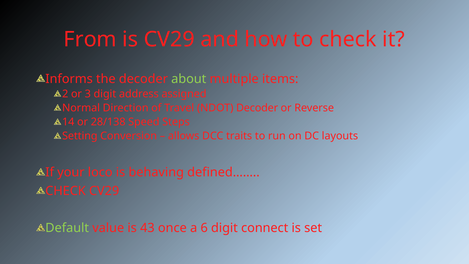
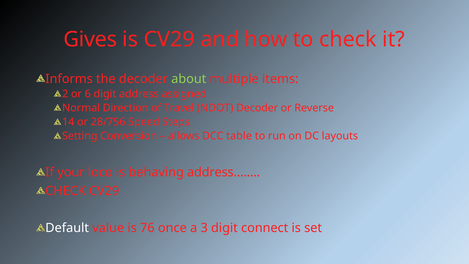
From: From -> Gives
3: 3 -> 6
28/138: 28/138 -> 28/756
traits: traits -> table
defined……: defined…… -> address……
Default colour: light green -> white
43: 43 -> 76
6: 6 -> 3
